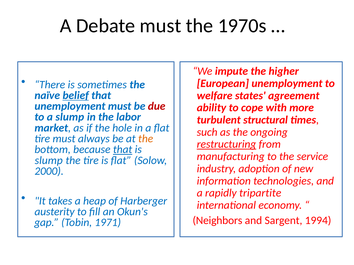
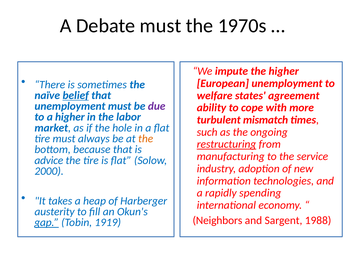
due colour: red -> purple
a slump: slump -> higher
structural: structural -> mismatch
that at (123, 150) underline: present -> none
slump at (49, 161): slump -> advice
tripartite: tripartite -> spending
1994: 1994 -> 1988
gap underline: none -> present
1971: 1971 -> 1919
